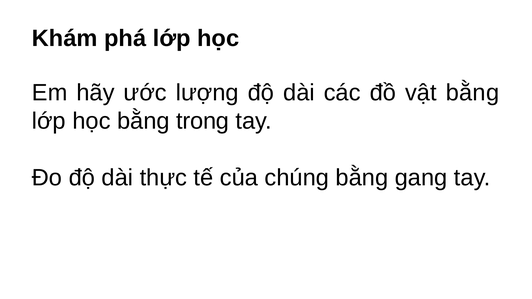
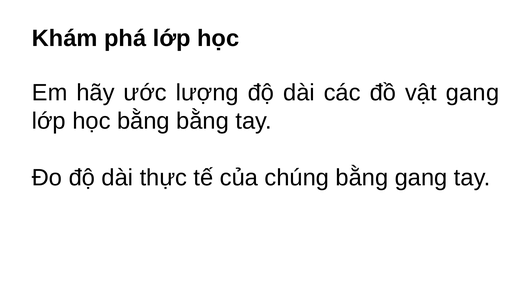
vật bằng: bằng -> gang
bằng trong: trong -> bằng
